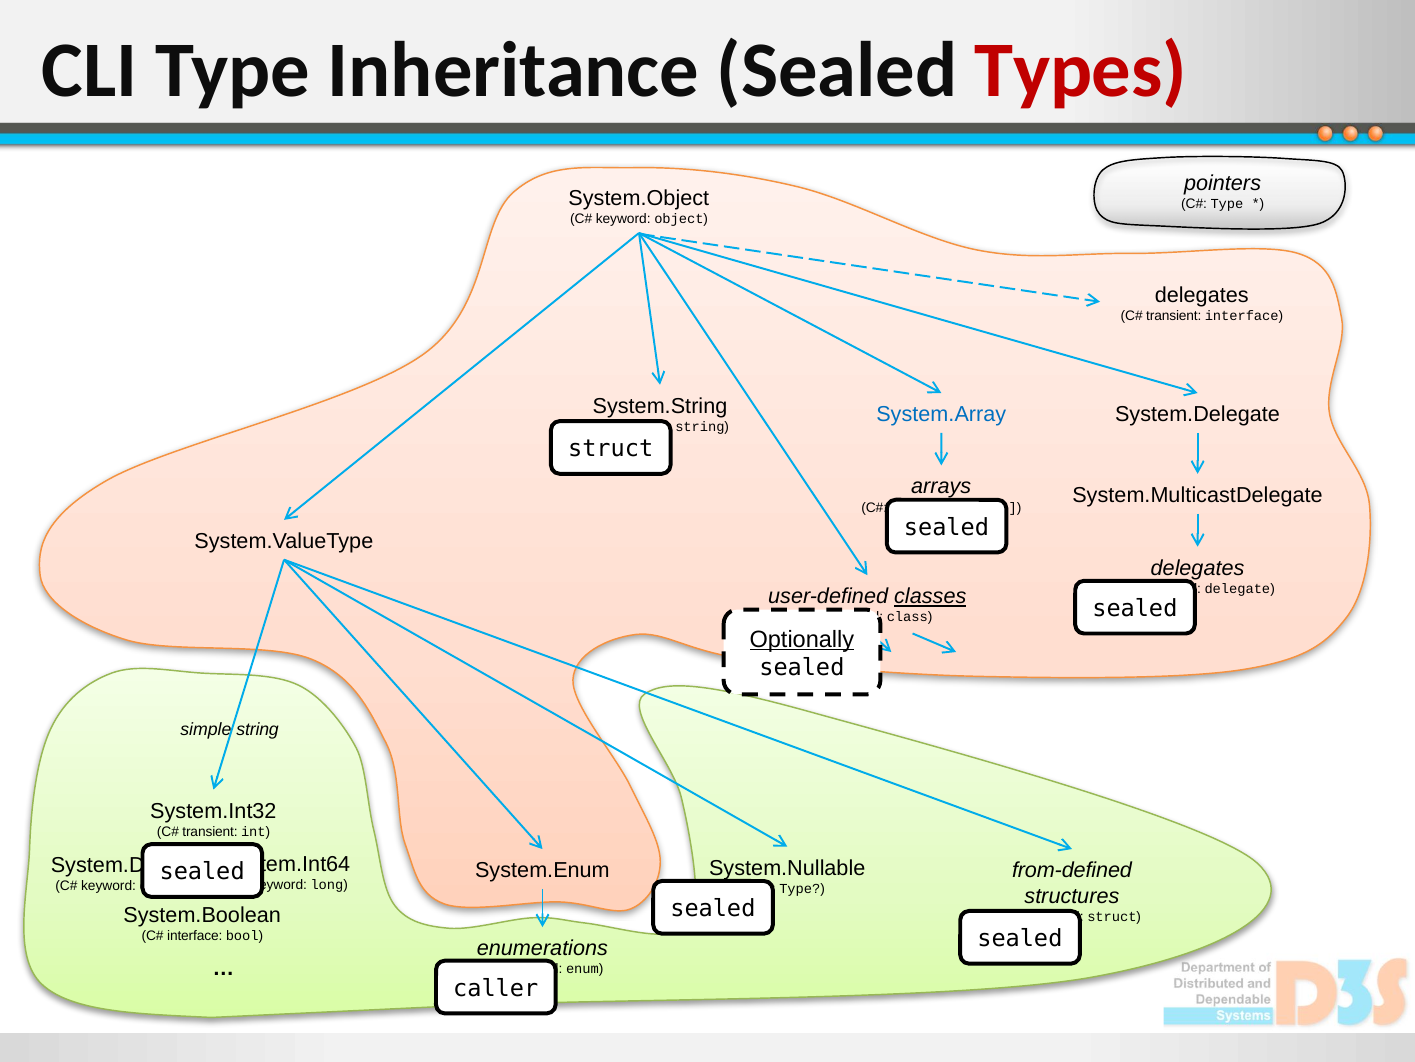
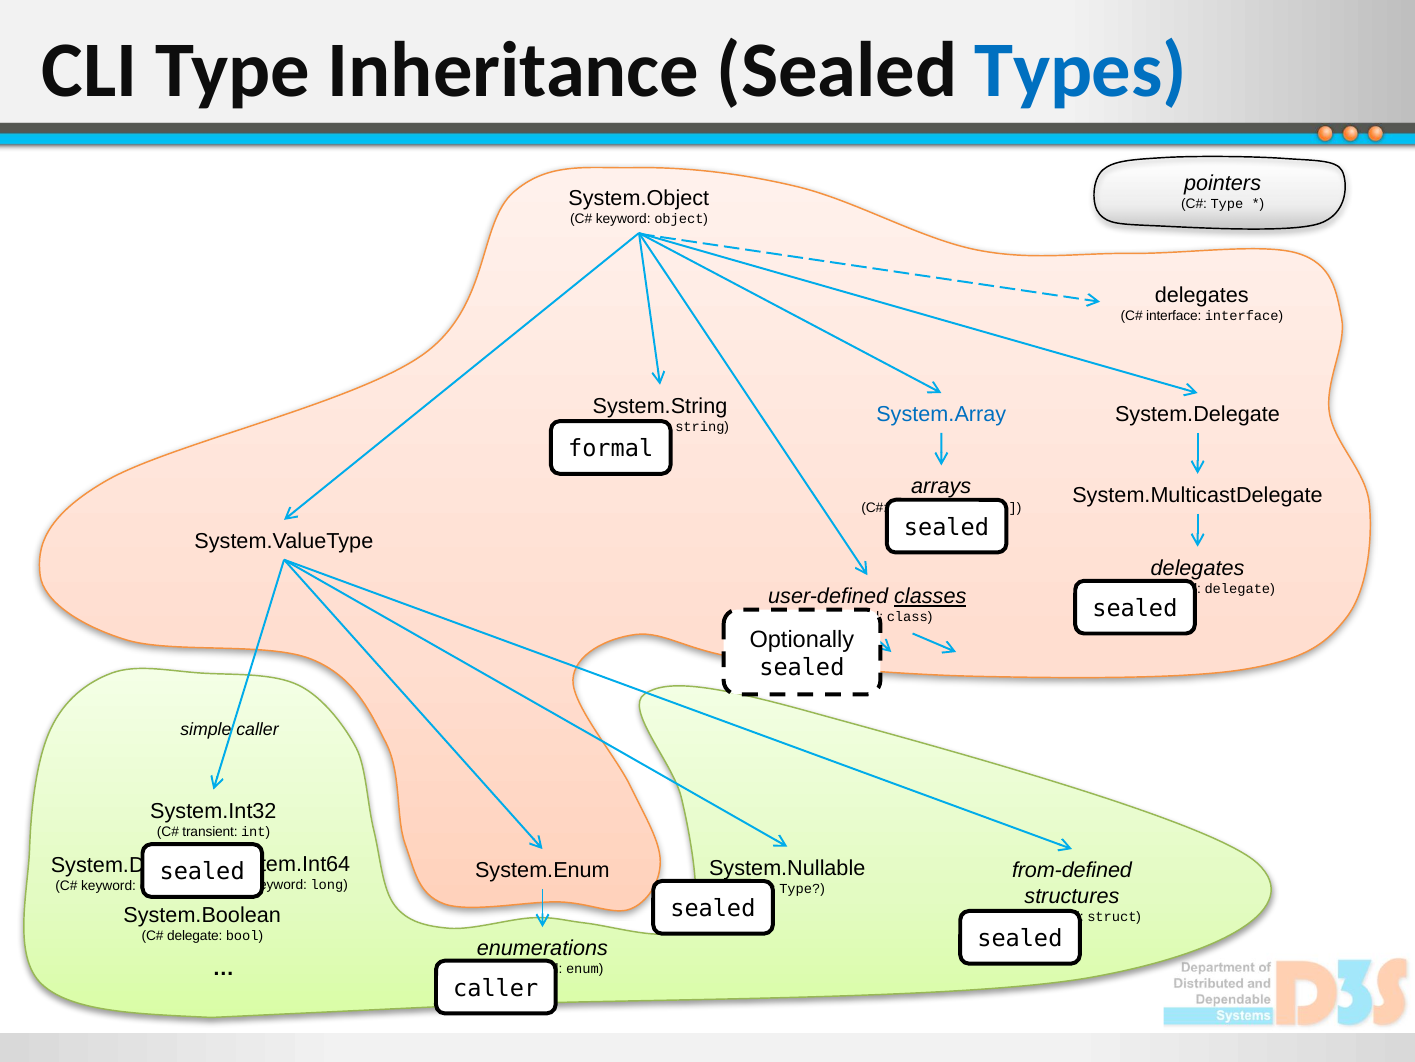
Types colour: red -> blue
transient at (1174, 316): transient -> interface
struct at (611, 449): struct -> formal
Optionally underline: present -> none
simple string: string -> caller
interface at (195, 935): interface -> delegate
